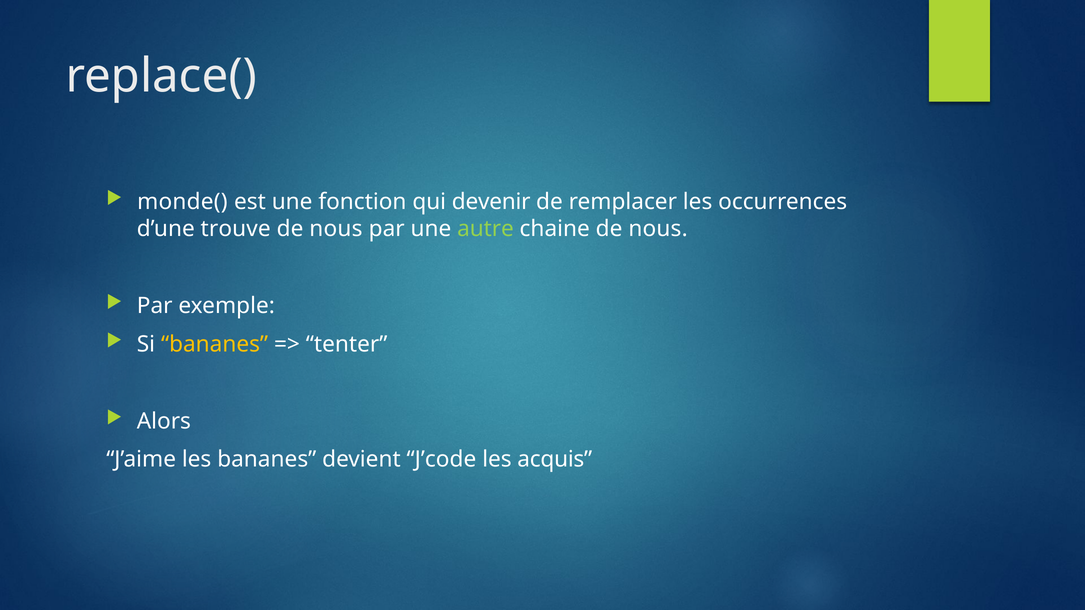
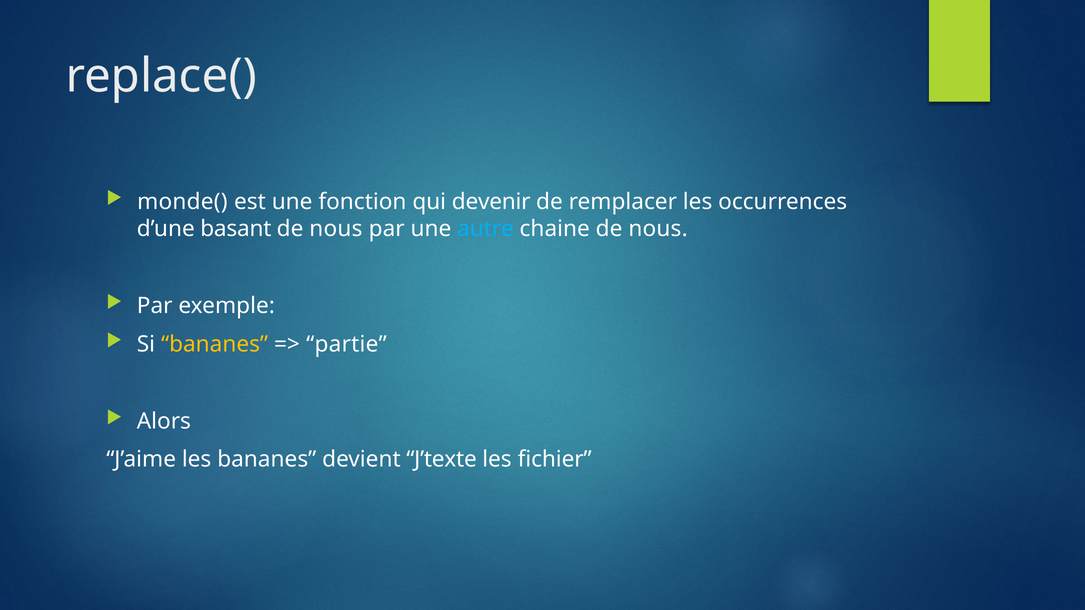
trouve: trouve -> basant
autre colour: light green -> light blue
tenter: tenter -> partie
J’code: J’code -> J’texte
acquis: acquis -> fichier
